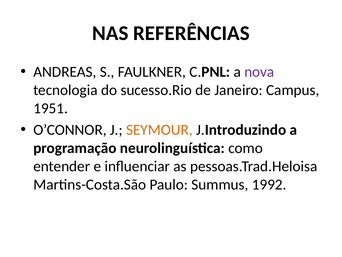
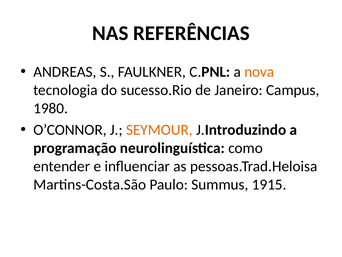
nova colour: purple -> orange
1951: 1951 -> 1980
1992: 1992 -> 1915
